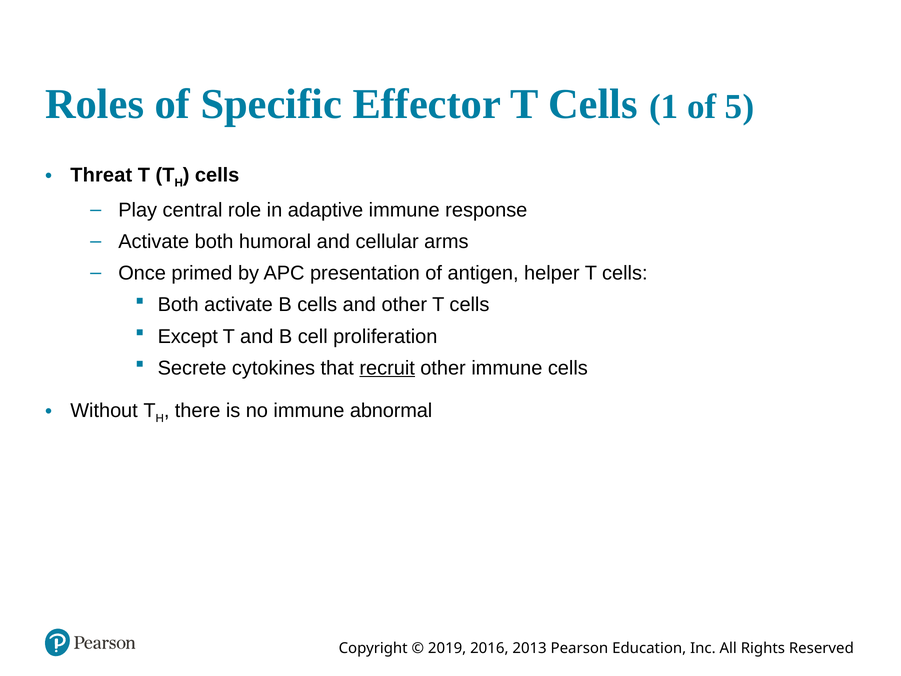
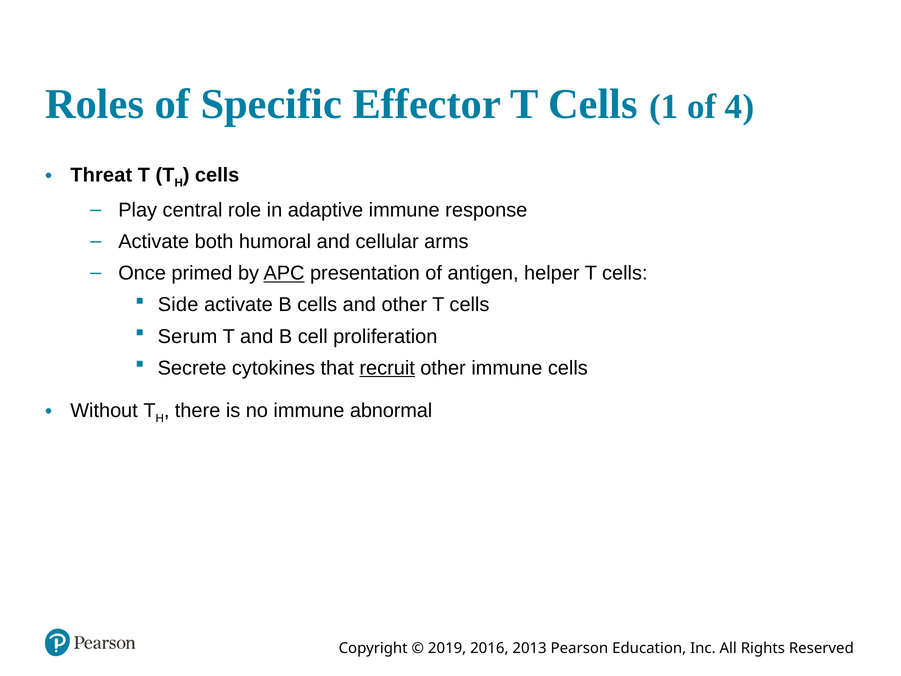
5: 5 -> 4
APC underline: none -> present
Both at (178, 305): Both -> Side
Except: Except -> Serum
